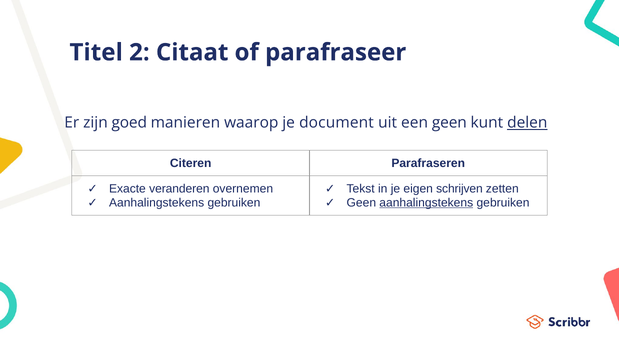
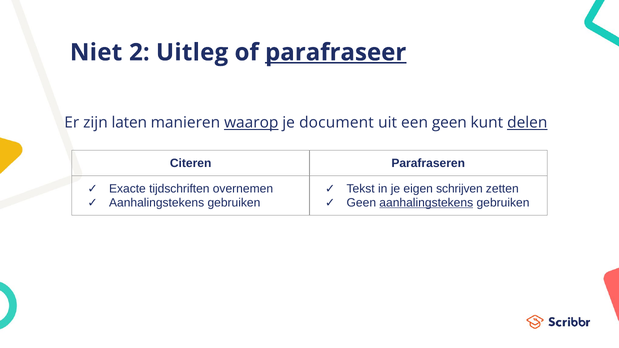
Titel: Titel -> Niet
Citaat: Citaat -> Uitleg
parafraseer underline: none -> present
goed: goed -> laten
waarop underline: none -> present
veranderen: veranderen -> tijdschriften
